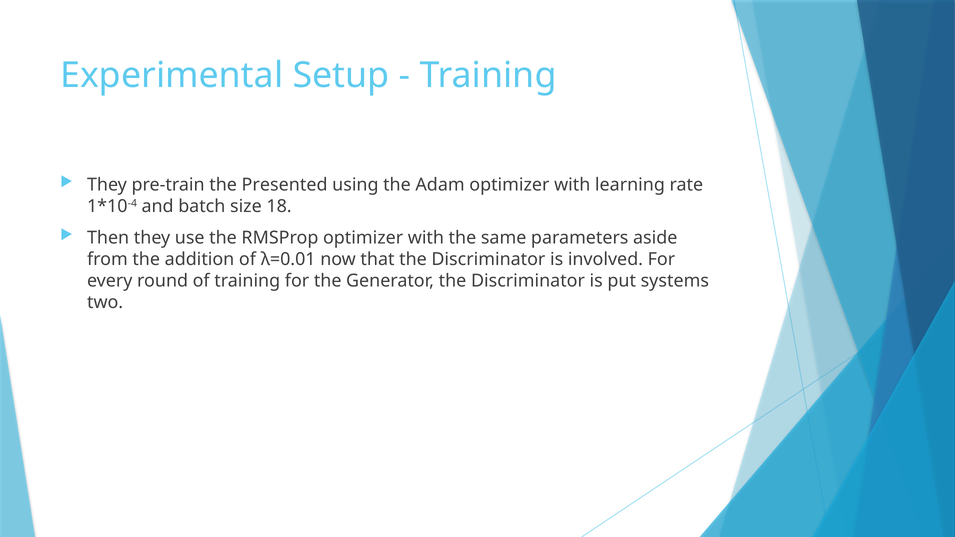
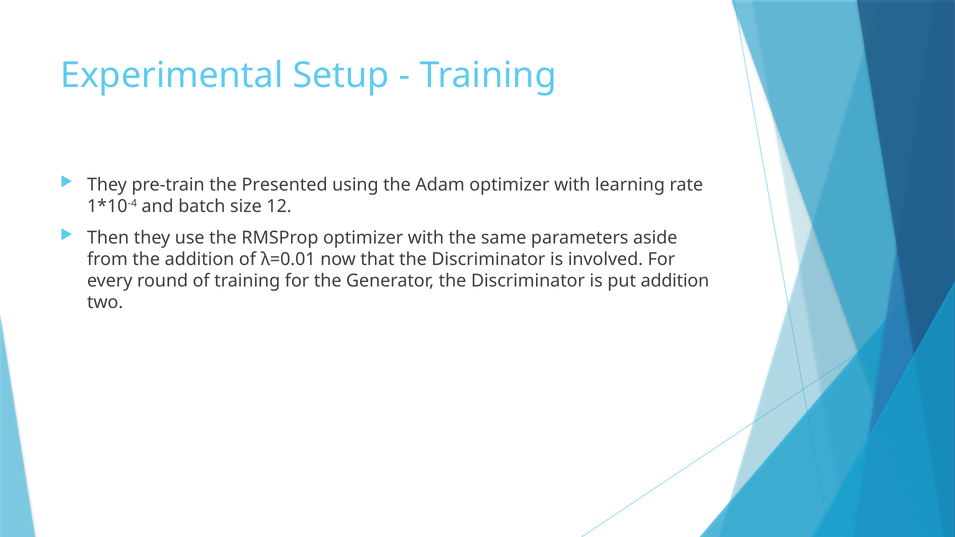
18: 18 -> 12
put systems: systems -> addition
